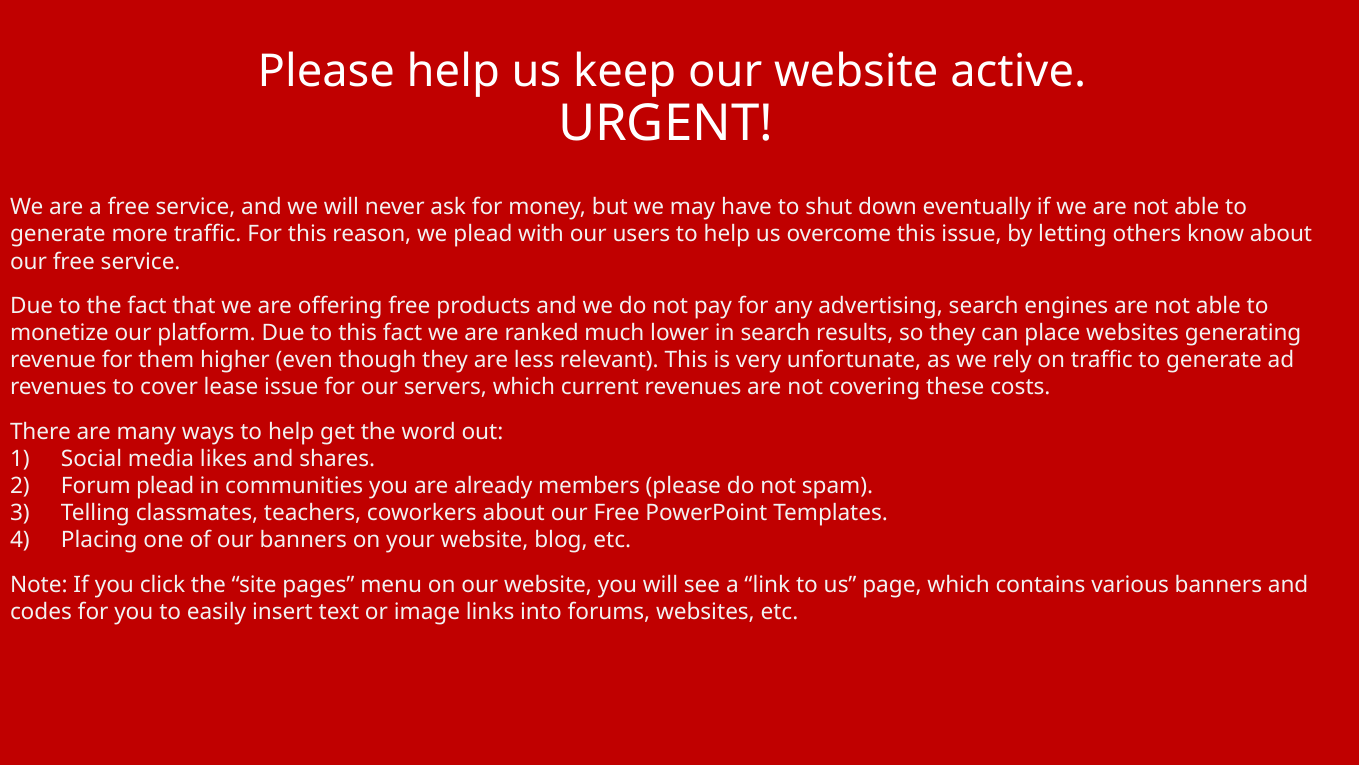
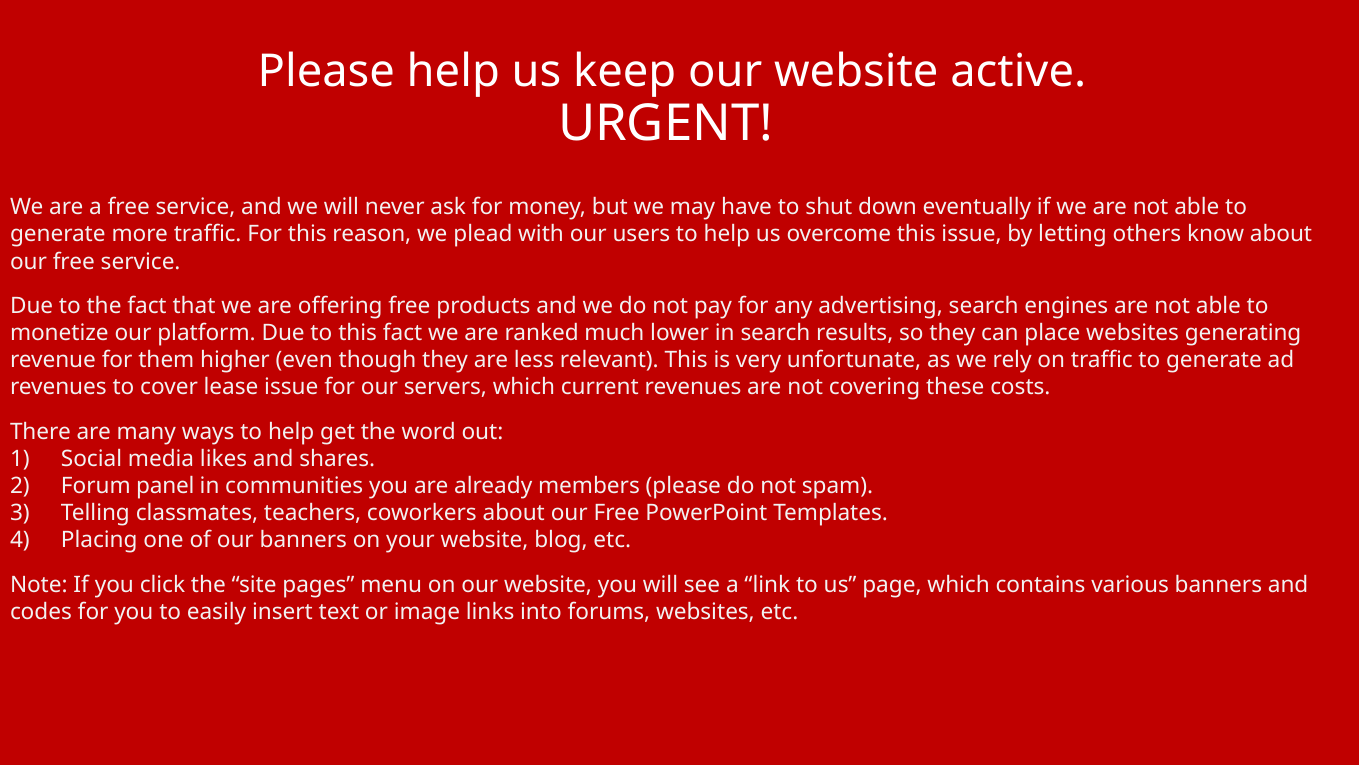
Forum plead: plead -> panel
